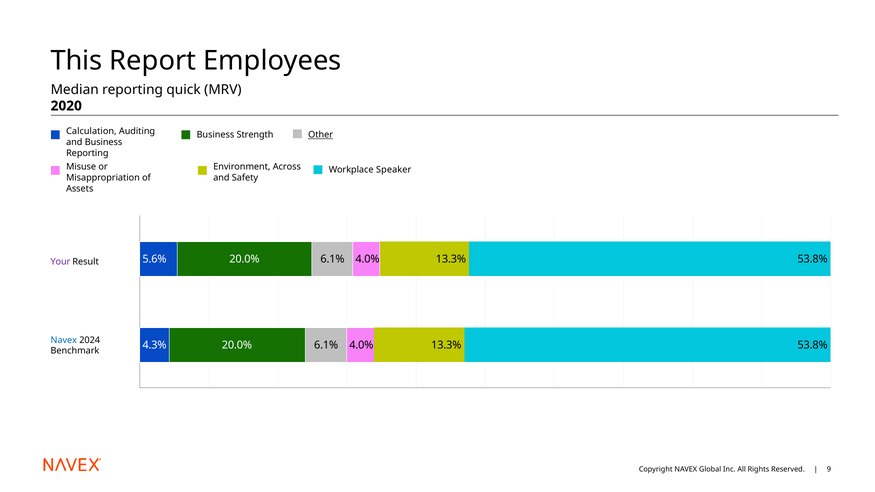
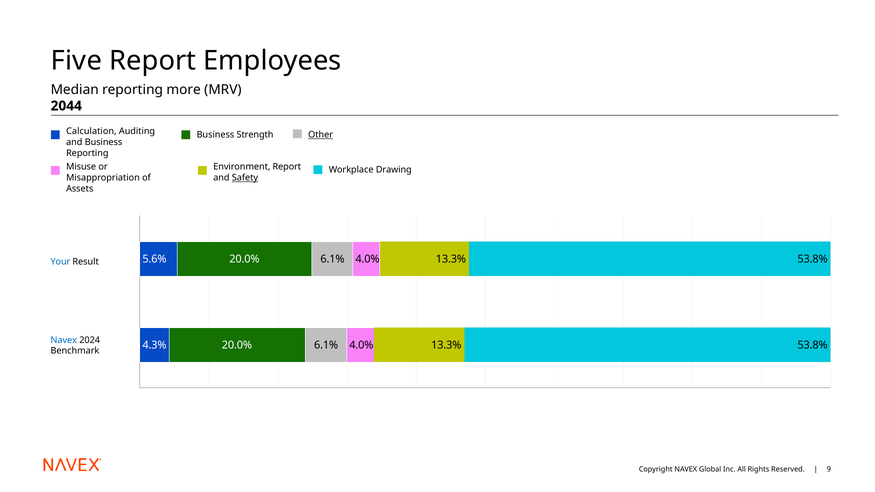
This: This -> Five
quick: quick -> more
2020: 2020 -> 2044
Environment Across: Across -> Report
Speaker: Speaker -> Drawing
Safety underline: none -> present
Your at (60, 262) colour: purple -> blue
